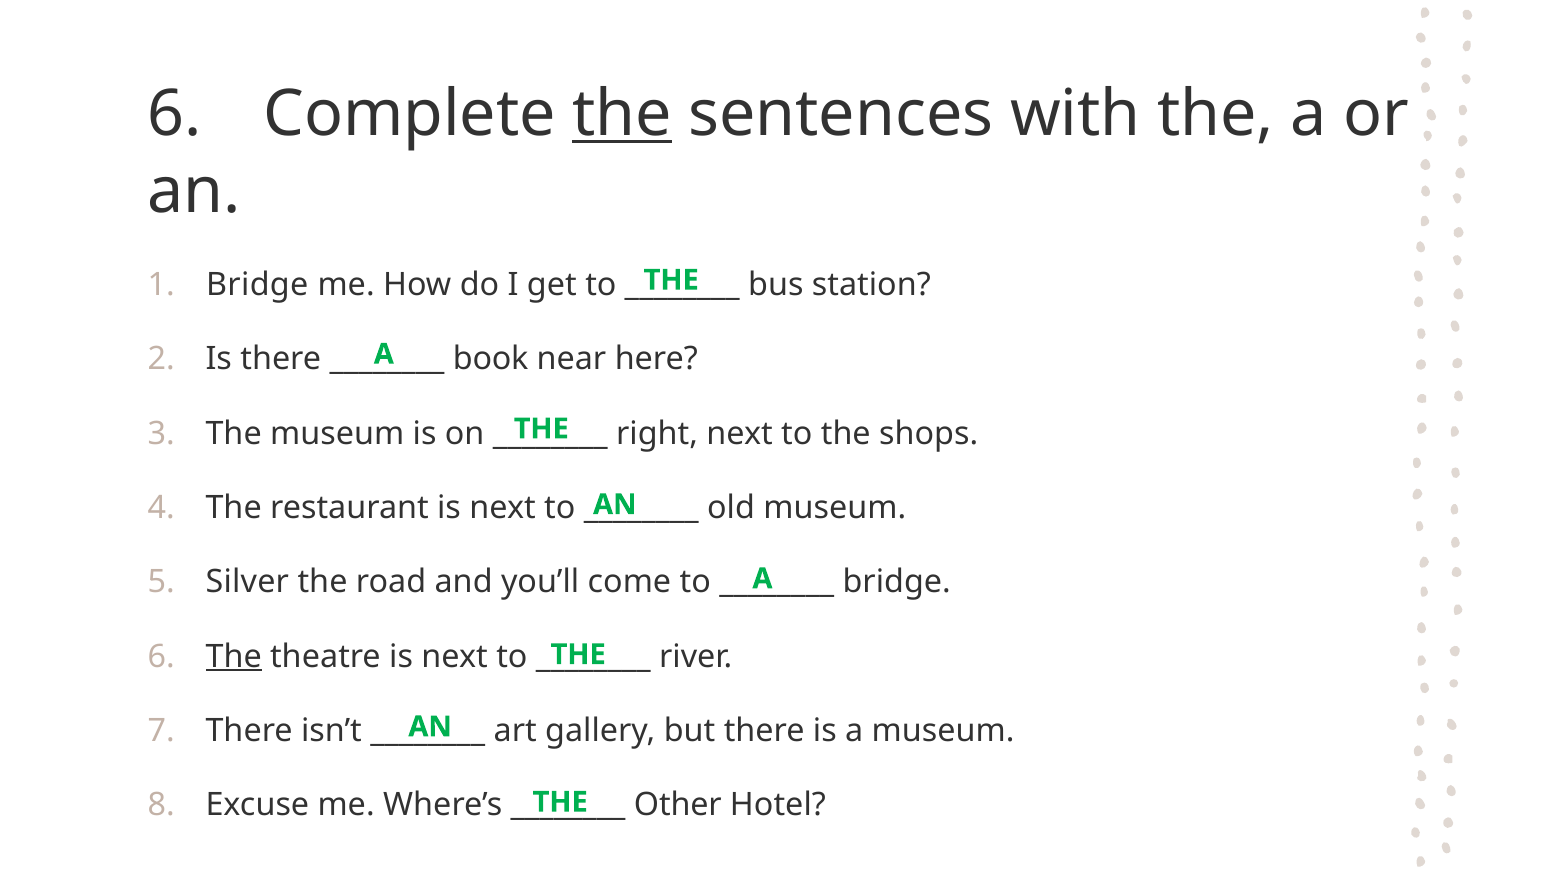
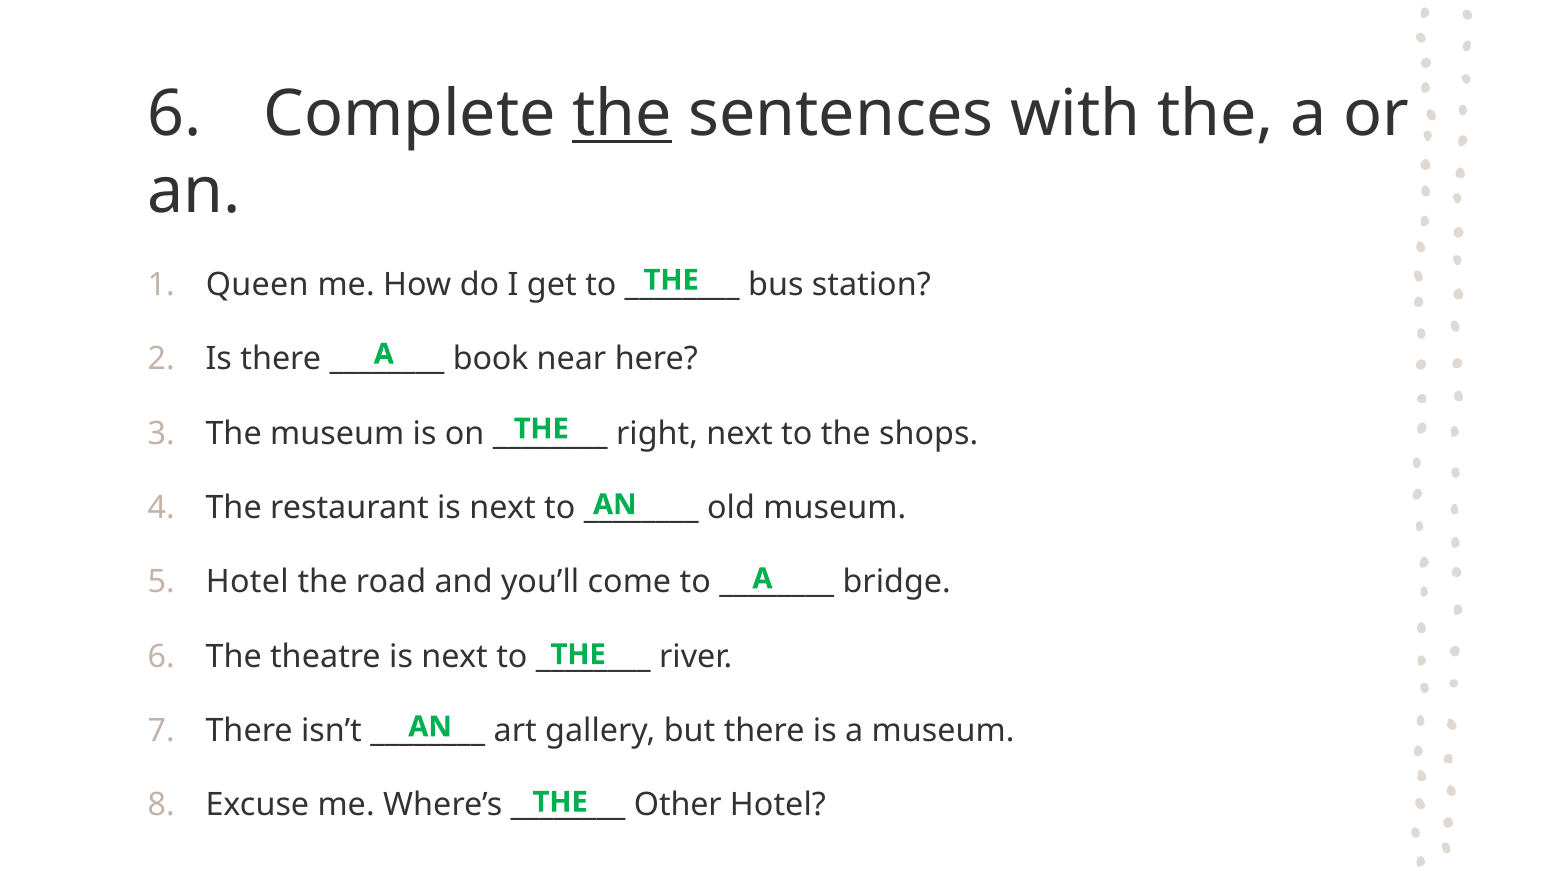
Bridge at (257, 285): Bridge -> Queen
Silver at (247, 582): Silver -> Hotel
The at (234, 657) underline: present -> none
